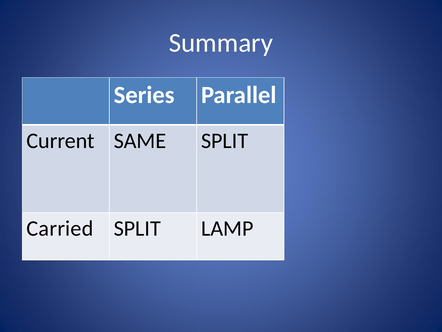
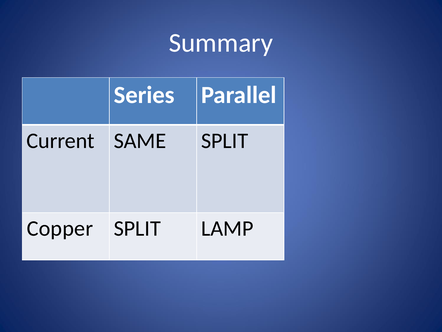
Carried: Carried -> Copper
